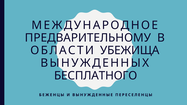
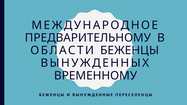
ОБЛАСТИ УБЕЖИЩА: УБЕЖИЩА -> БЕЖЕНЦЫ
БЕСПЛАТНОГО: БЕСПЛАТНОГО -> ВРЕМЕННОМУ
